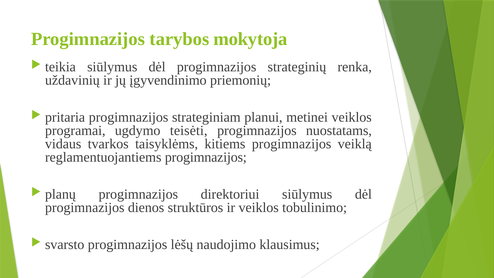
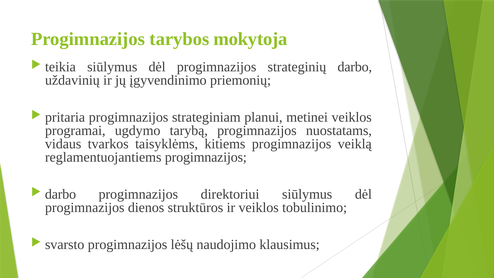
strateginių renka: renka -> darbo
teisėti: teisėti -> tarybą
planų at (60, 194): planų -> darbo
